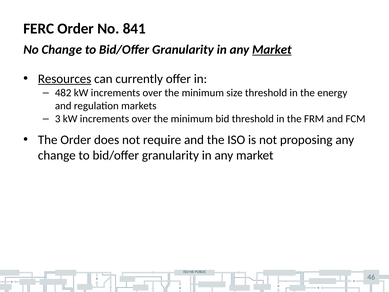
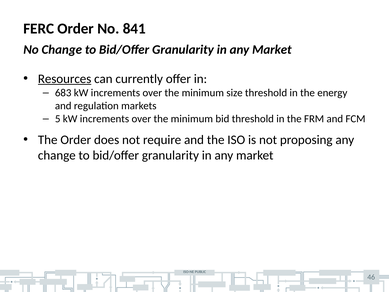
Market at (272, 50) underline: present -> none
482: 482 -> 683
3: 3 -> 5
